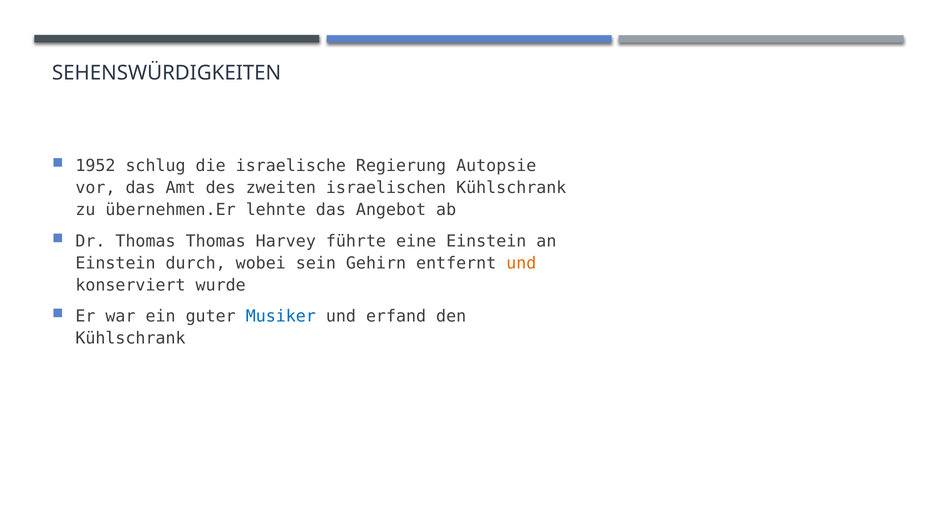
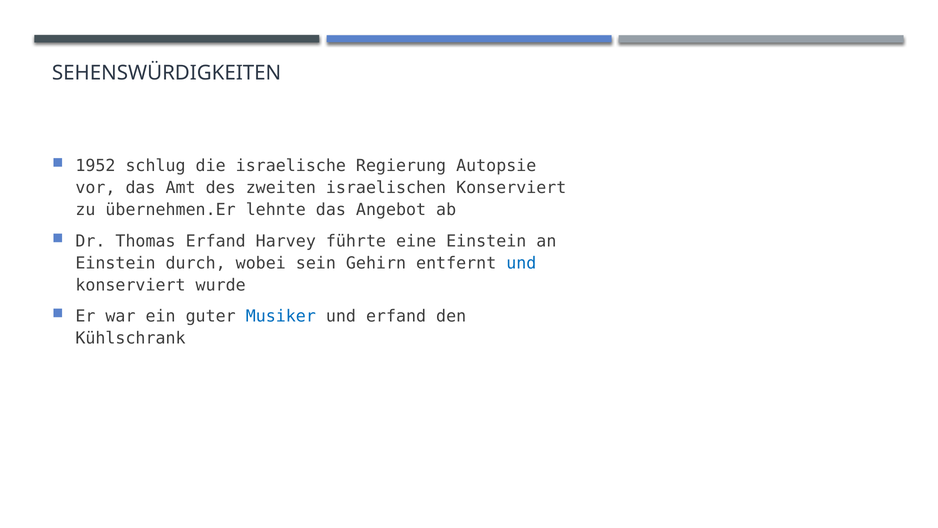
israelischen Kühlschrank: Kühlschrank -> Konserviert
Thomas Thomas: Thomas -> Erfand
und at (521, 263) colour: orange -> blue
